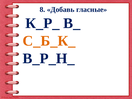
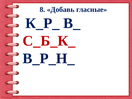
С_Б_К_ colour: orange -> red
